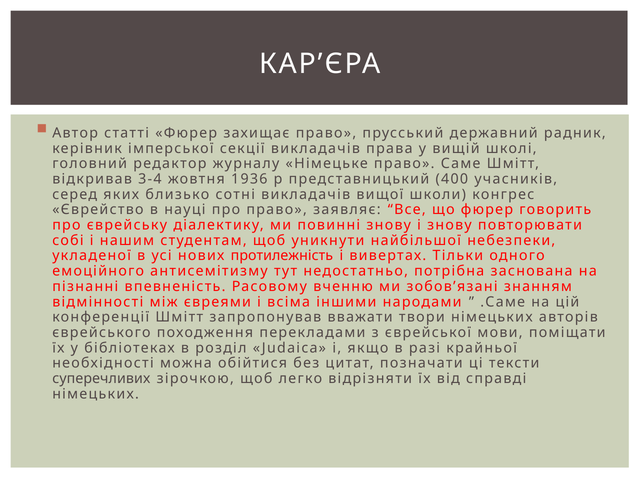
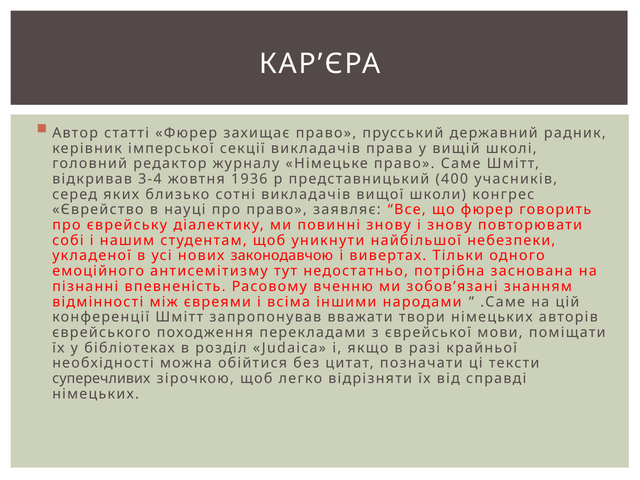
протилежність: протилежність -> законодавчою
